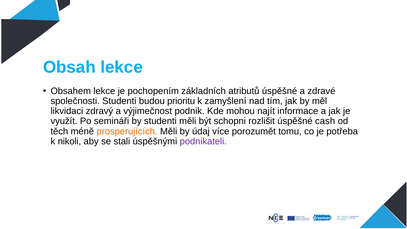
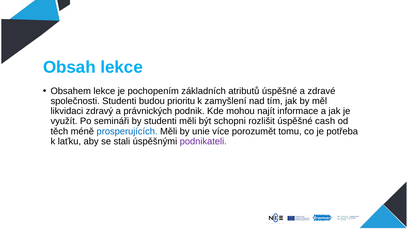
výjimečnost: výjimečnost -> právnických
prosperujících colour: orange -> blue
údaj: údaj -> unie
nikoli: nikoli -> laťku
